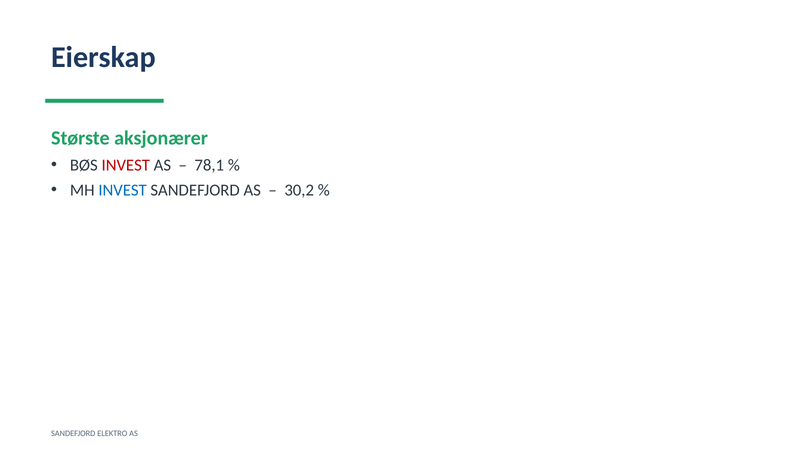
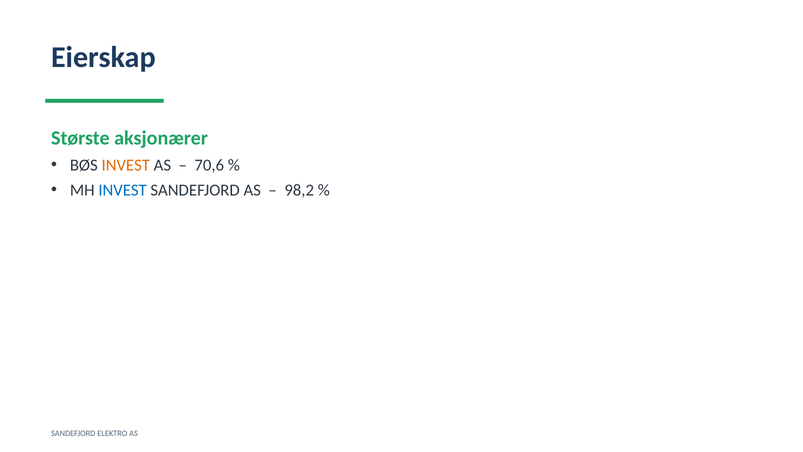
INVEST at (126, 165) colour: red -> orange
78,1: 78,1 -> 70,6
30,2: 30,2 -> 98,2
